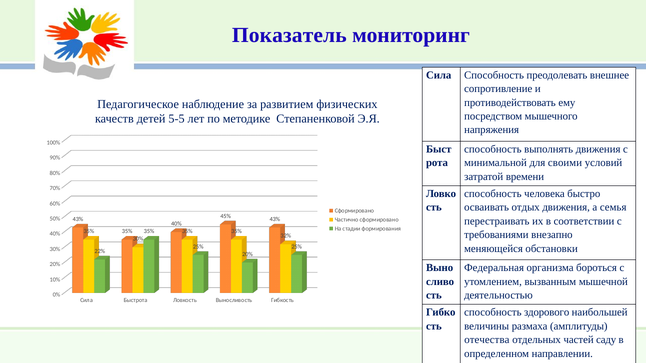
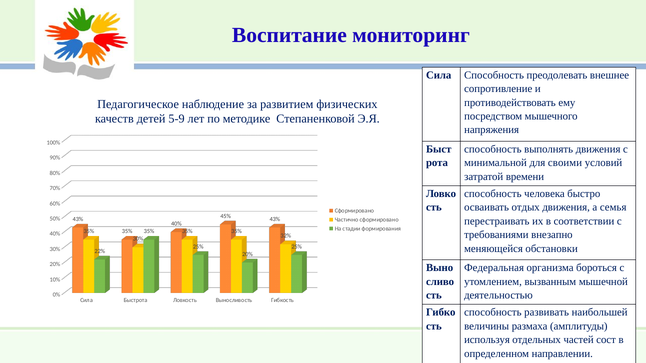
Показатель: Показатель -> Воспитание
5-5: 5-5 -> 5-9
здорового: здорового -> развивать
отечества: отечества -> используя
саду: саду -> сост
